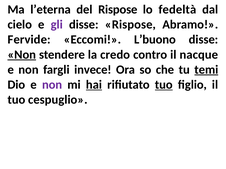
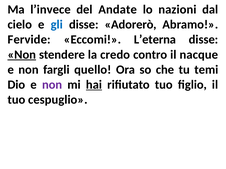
l’eterna: l’eterna -> l’invece
del Rispose: Rispose -> Andate
fedeltà: fedeltà -> nazioni
gli colour: purple -> blue
disse Rispose: Rispose -> Adorerò
L’buono: L’buono -> L’eterna
invece: invece -> quello
temi underline: present -> none
tuo at (164, 85) underline: present -> none
